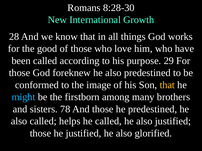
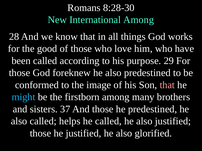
International Growth: Growth -> Among
that at (167, 85) colour: yellow -> pink
78: 78 -> 37
